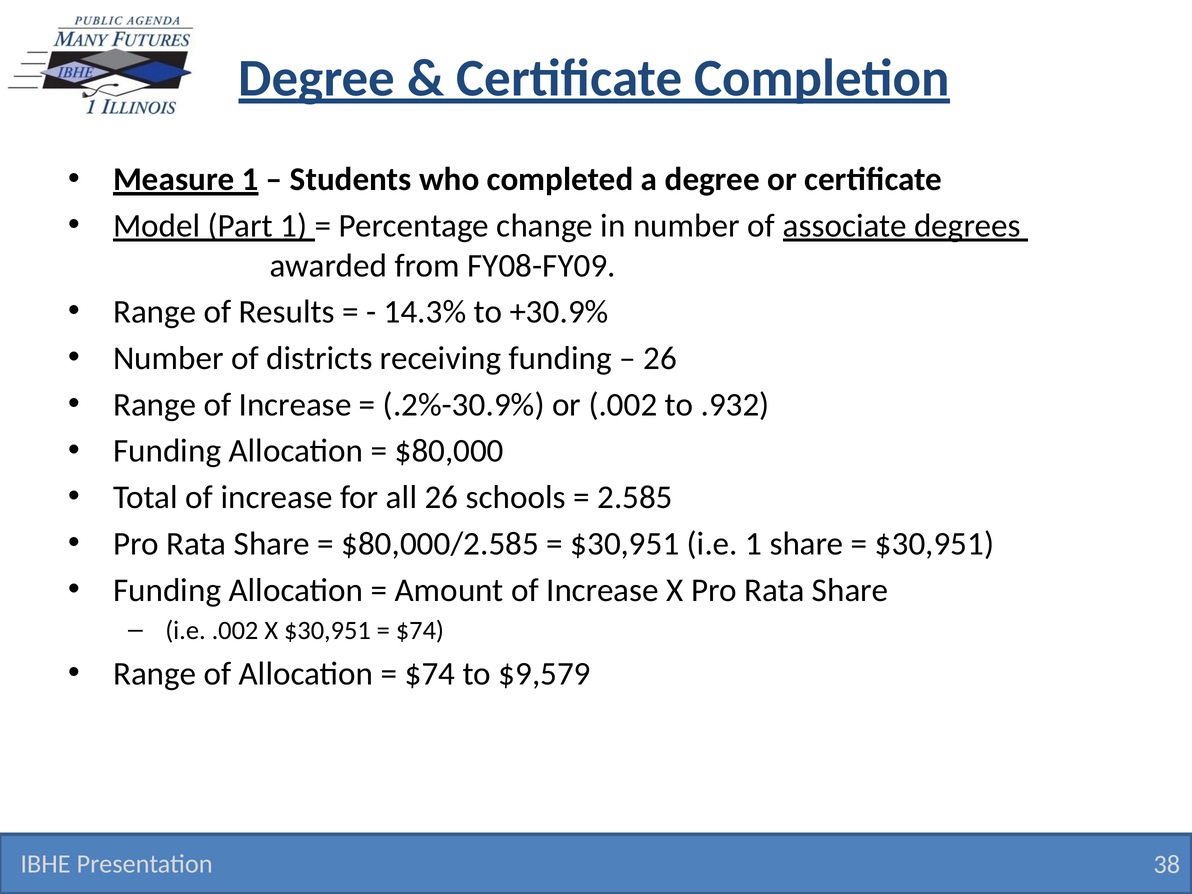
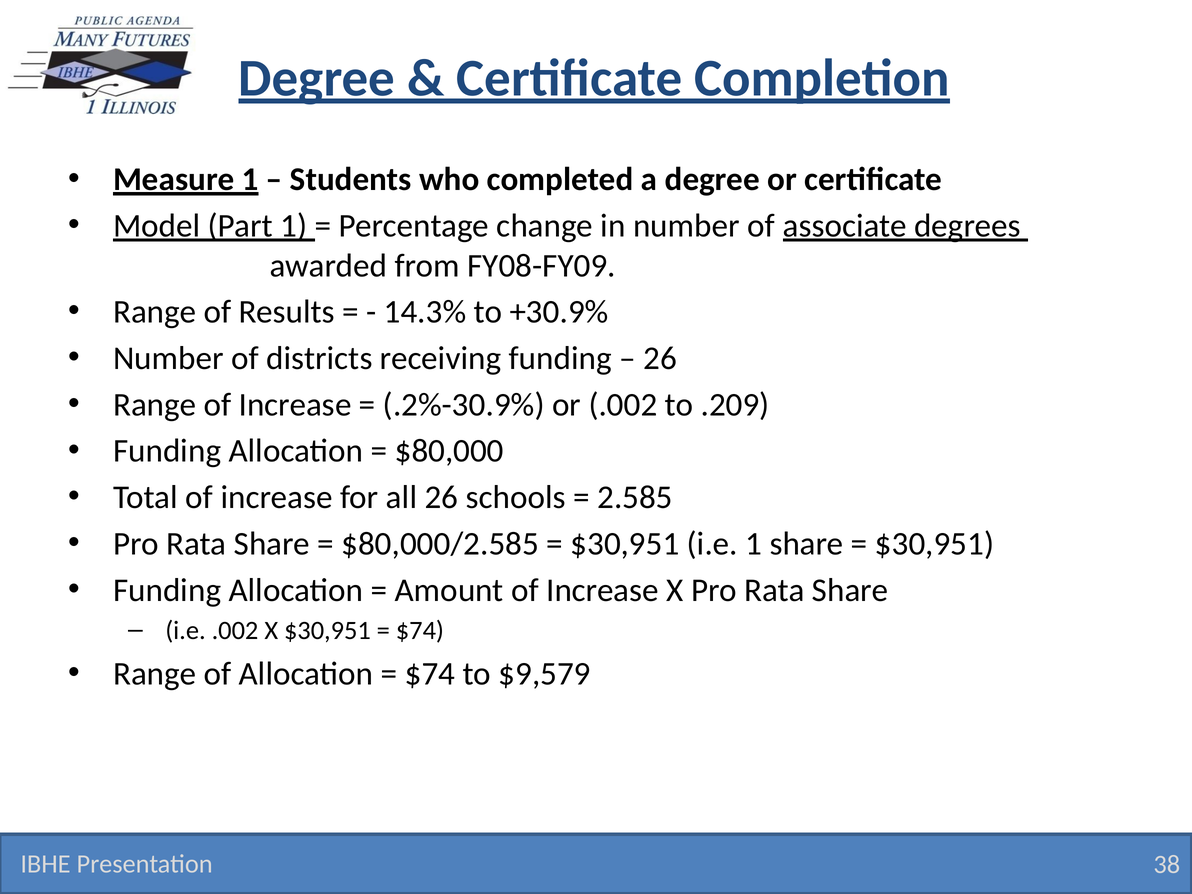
.932: .932 -> .209
